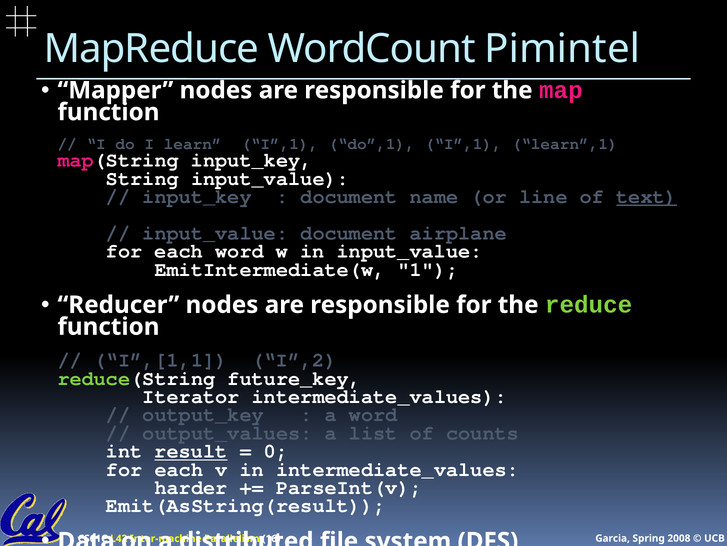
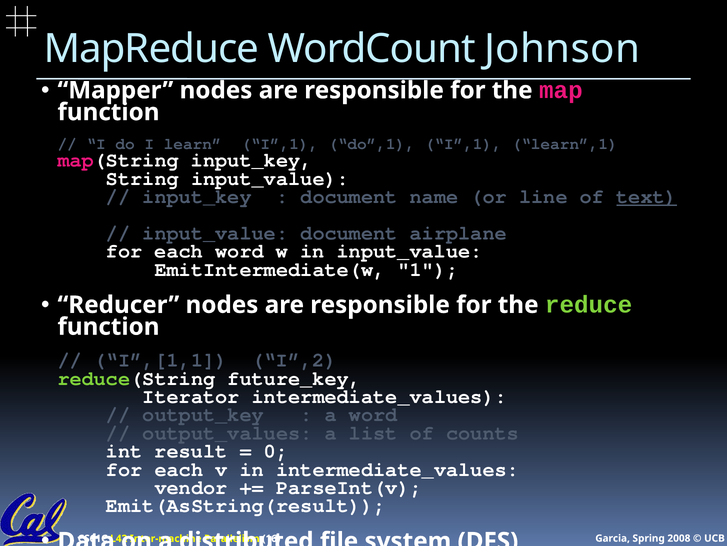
Pimintel: Pimintel -> Johnson
result underline: present -> none
harder: harder -> vendor
